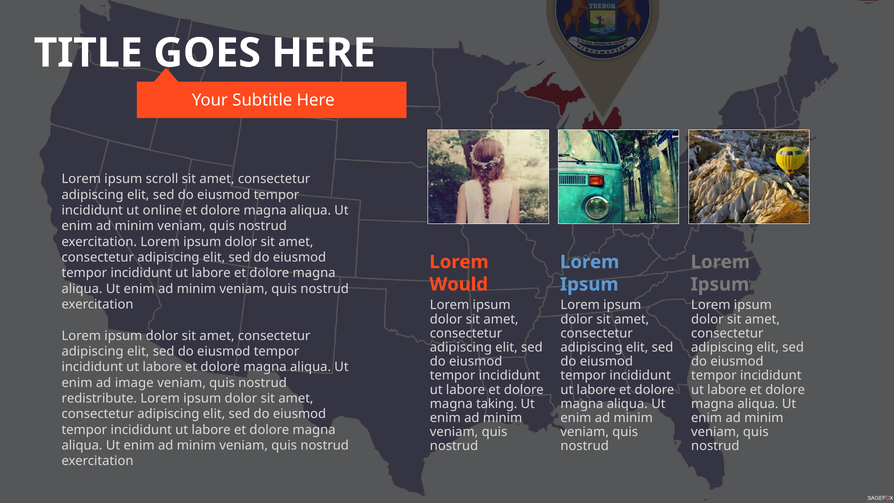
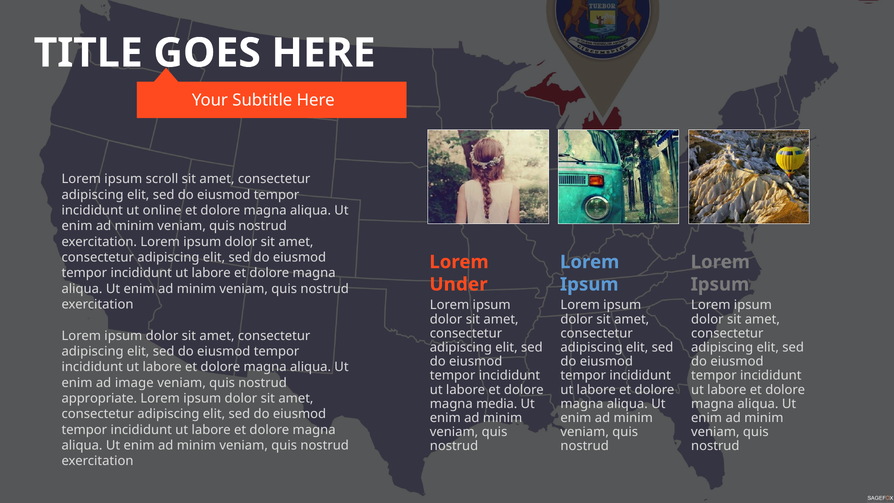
Would: Would -> Under
redistribute: redistribute -> appropriate
taking: taking -> media
